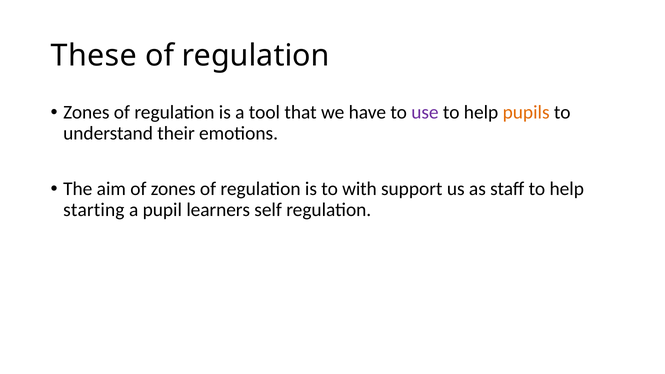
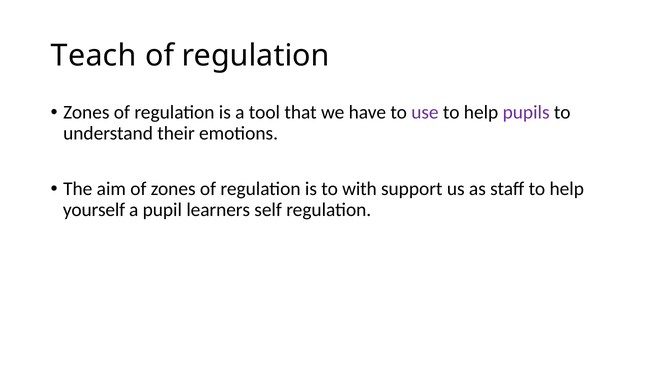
These: These -> Teach
pupils colour: orange -> purple
starting: starting -> yourself
